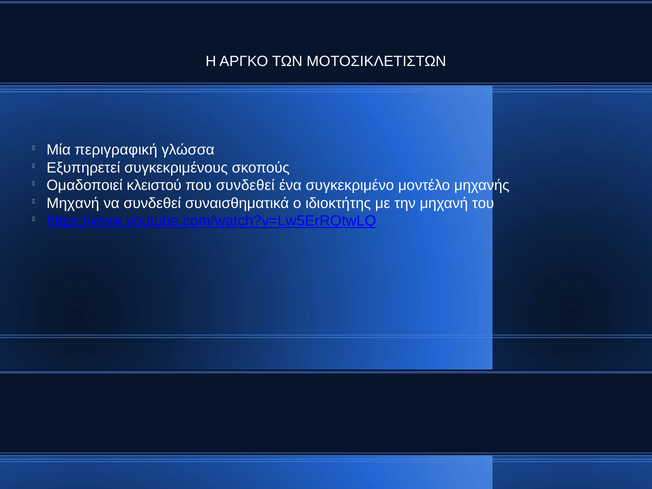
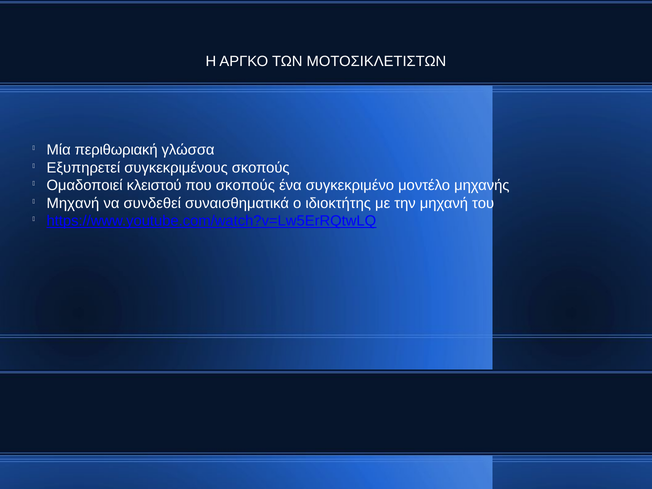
περιγραφική: περιγραφική -> περιθωριακή
που συνδεθεί: συνδεθεί -> σκοπούς
